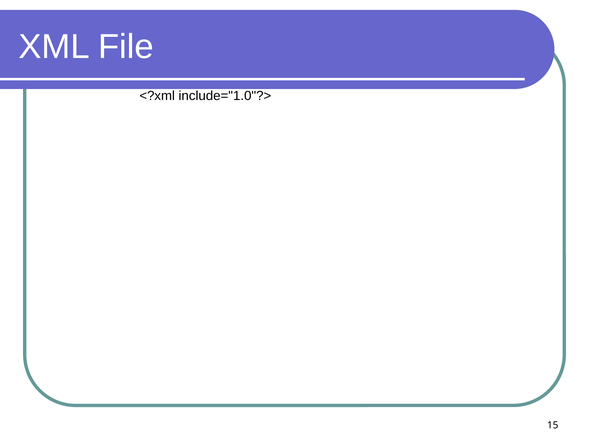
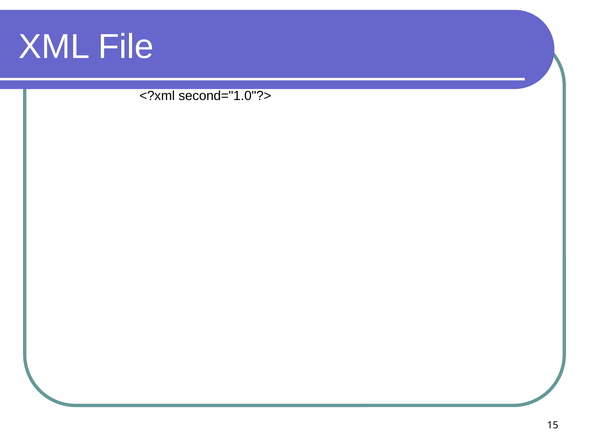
include="1.0"?>: include="1.0"?> -> second="1.0"?>
